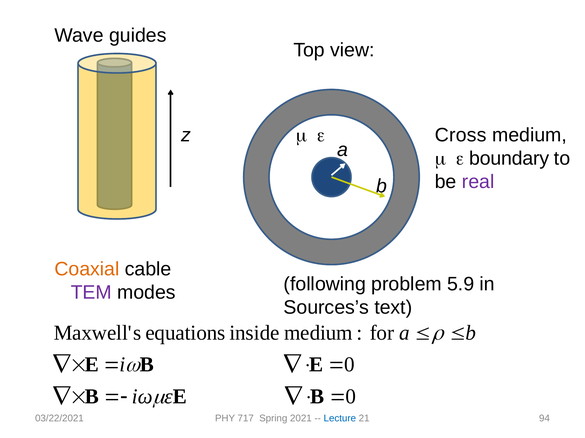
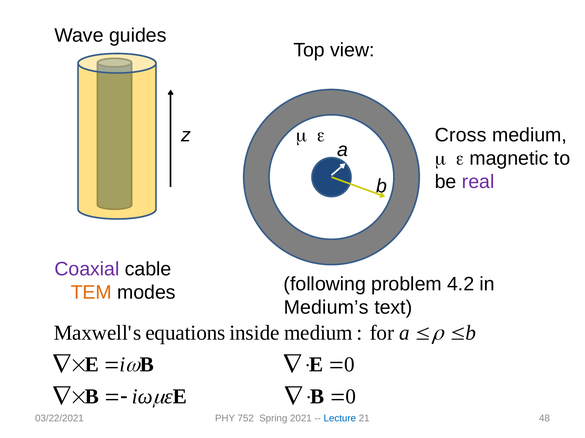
boundary: boundary -> magnetic
Coaxial colour: orange -> purple
5.9: 5.9 -> 4.2
TEM colour: purple -> orange
Sources’s: Sources’s -> Medium’s
717: 717 -> 752
94: 94 -> 48
